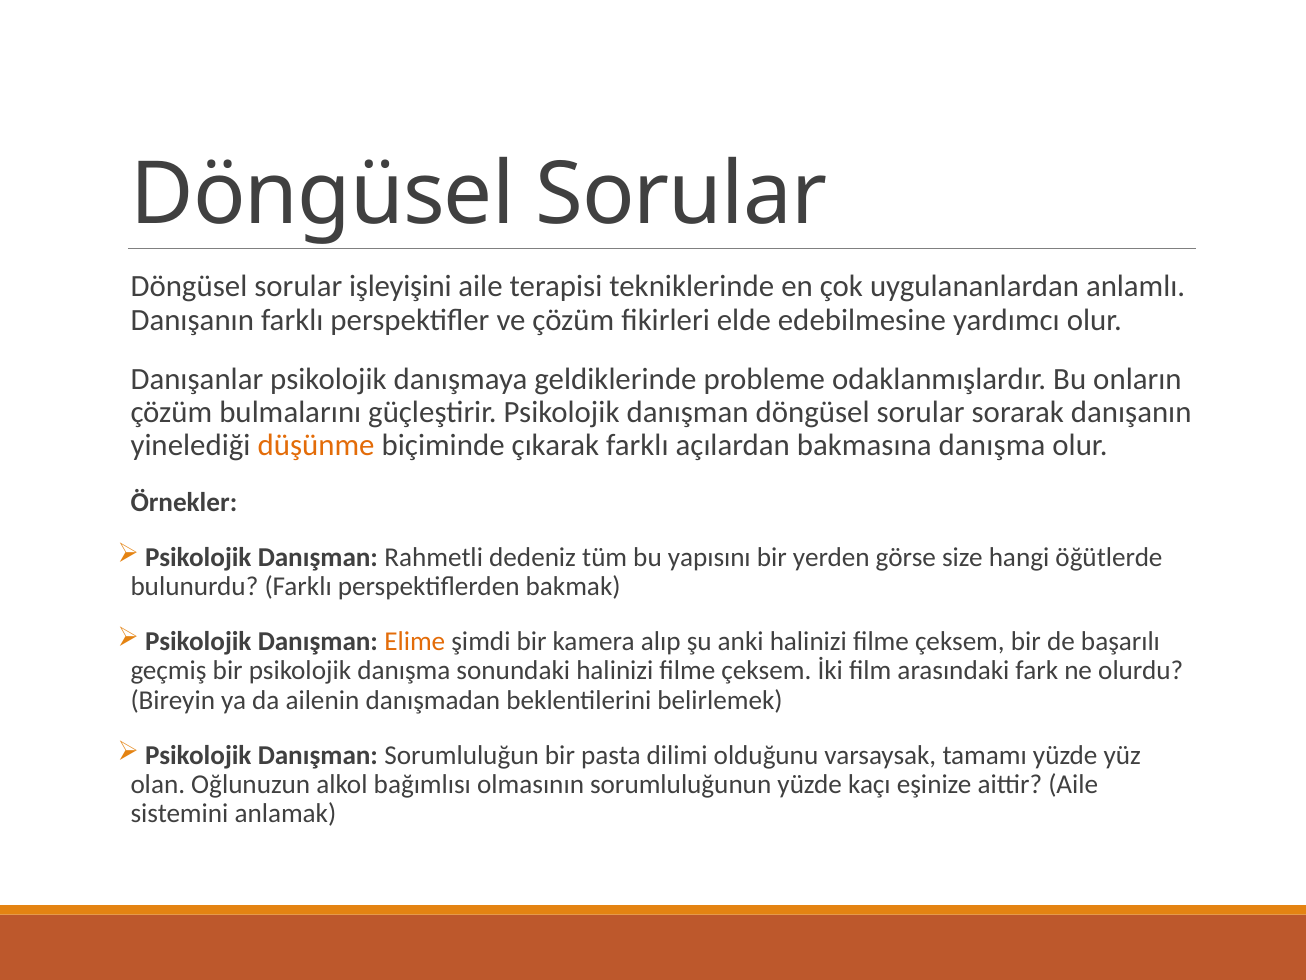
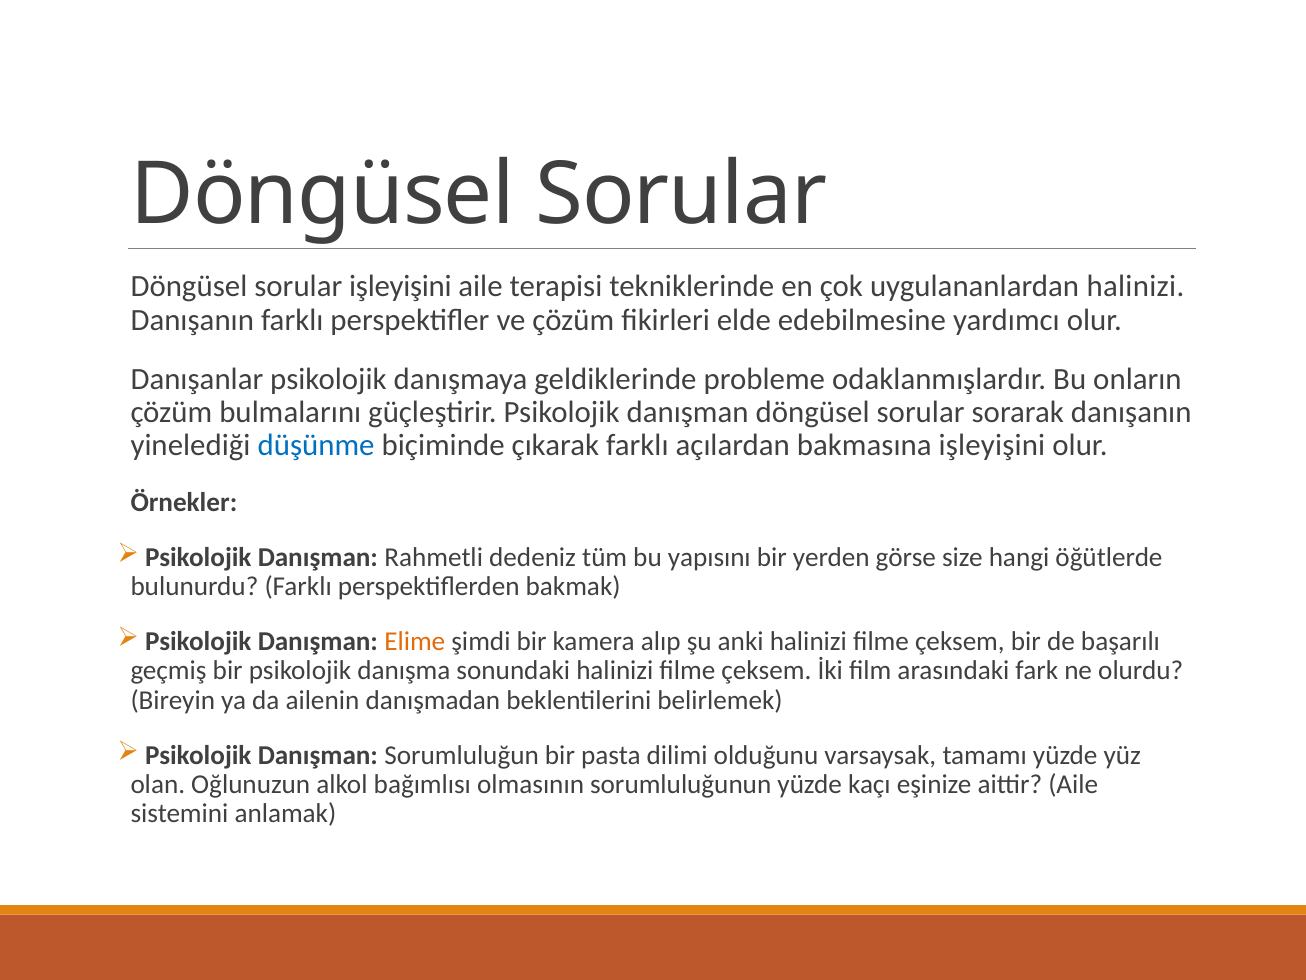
uygulananlardan anlamlı: anlamlı -> halinizi
düşünme colour: orange -> blue
bakmasına danışma: danışma -> işleyişini
